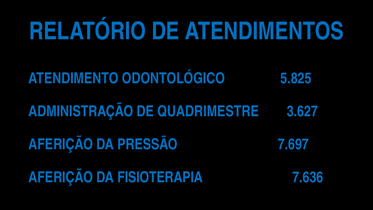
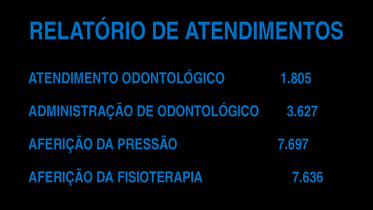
5.825: 5.825 -> 1.805
DE QUADRIMESTRE: QUADRIMESTRE -> ODONTOLÓGICO
